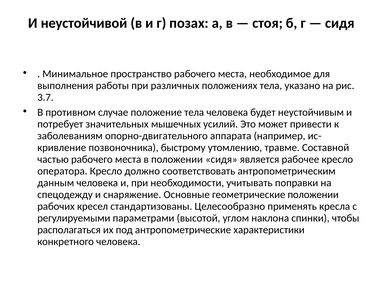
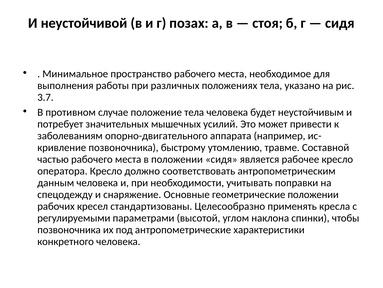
располагаться at (69, 229): располагаться -> позвоночника
